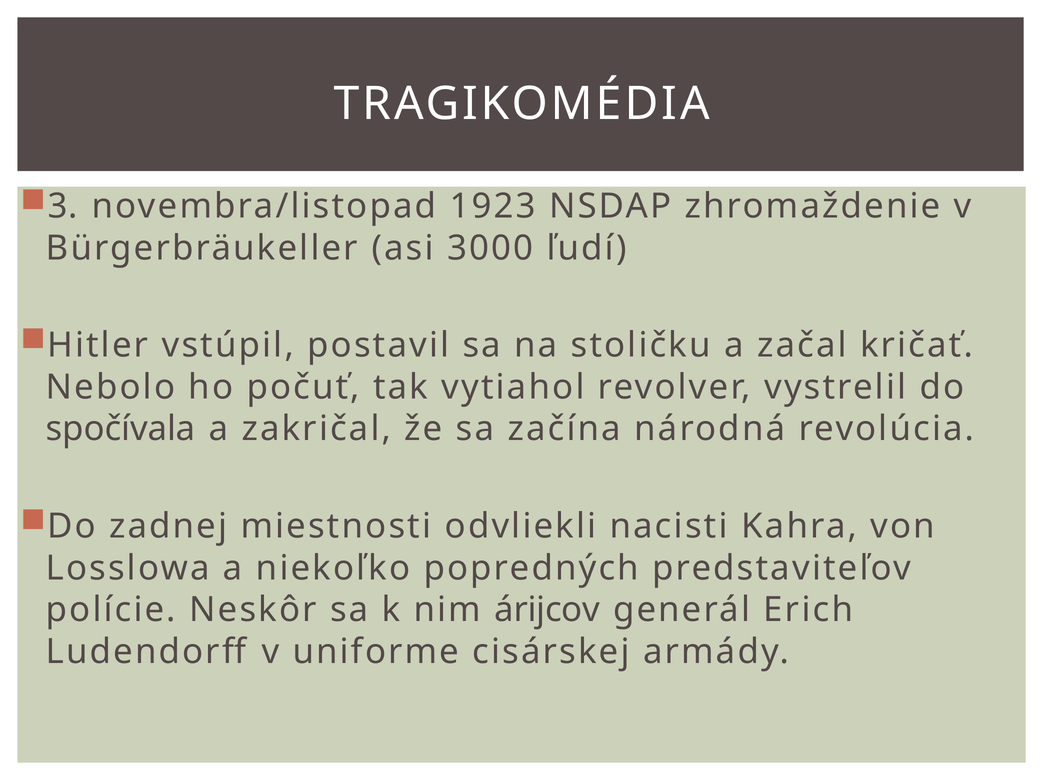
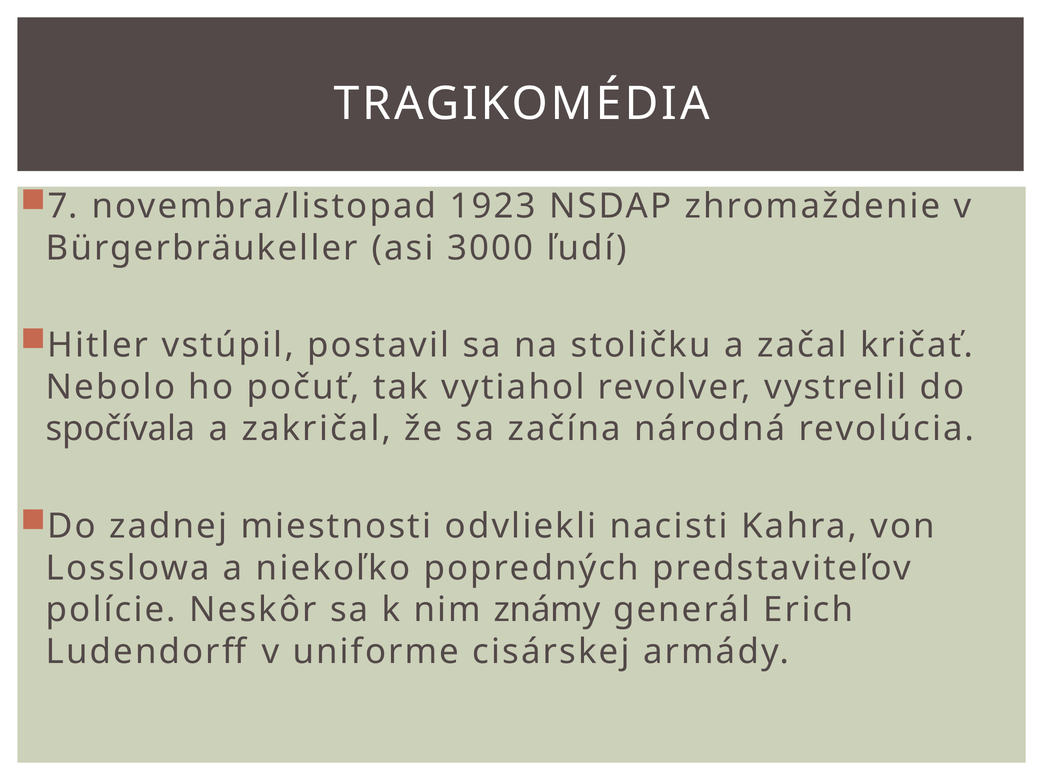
3: 3 -> 7
árijcov: árijcov -> známy
